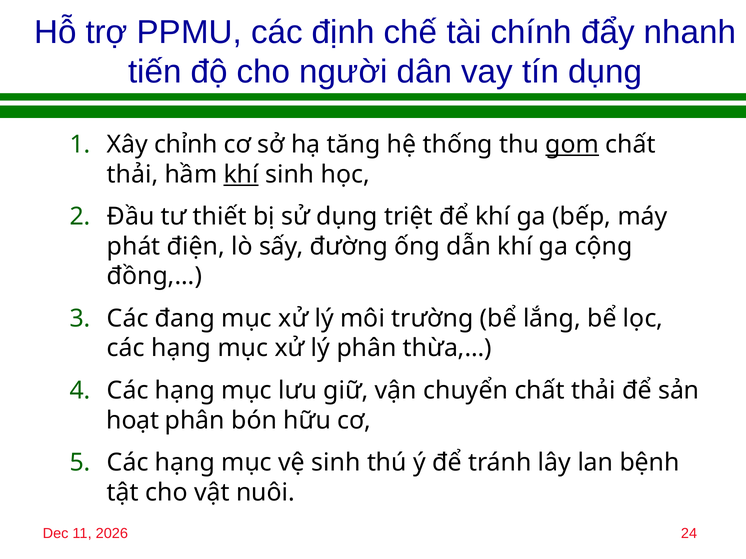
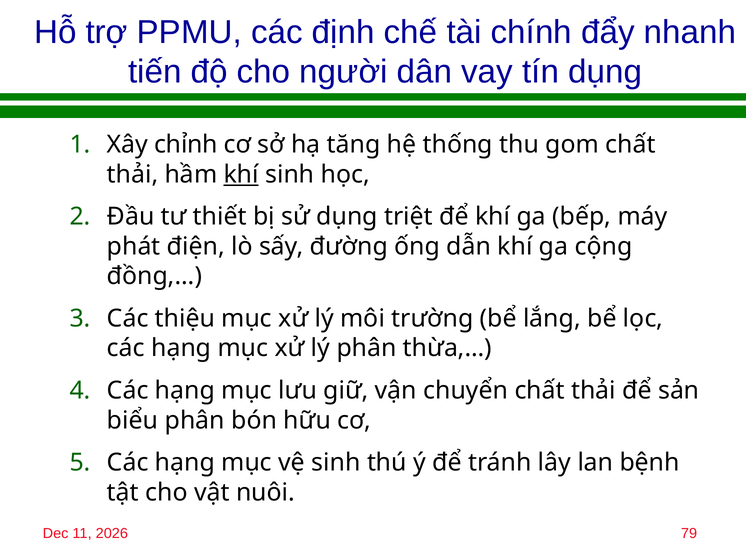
gom underline: present -> none
đang: đang -> thiệu
hoạt: hoạt -> biểu
24: 24 -> 79
